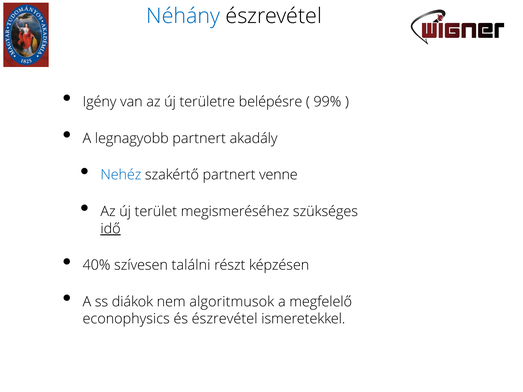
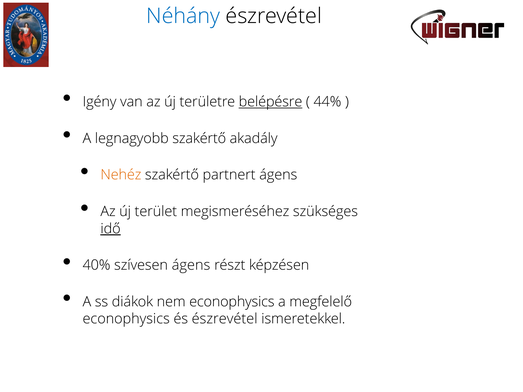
belépésre underline: none -> present
99%: 99% -> 44%
legnagyobb partnert: partnert -> szakértő
Nehéz colour: blue -> orange
partnert venne: venne -> ágens
szívesen találni: találni -> ágens
nem algoritmusok: algoritmusok -> econophysics
